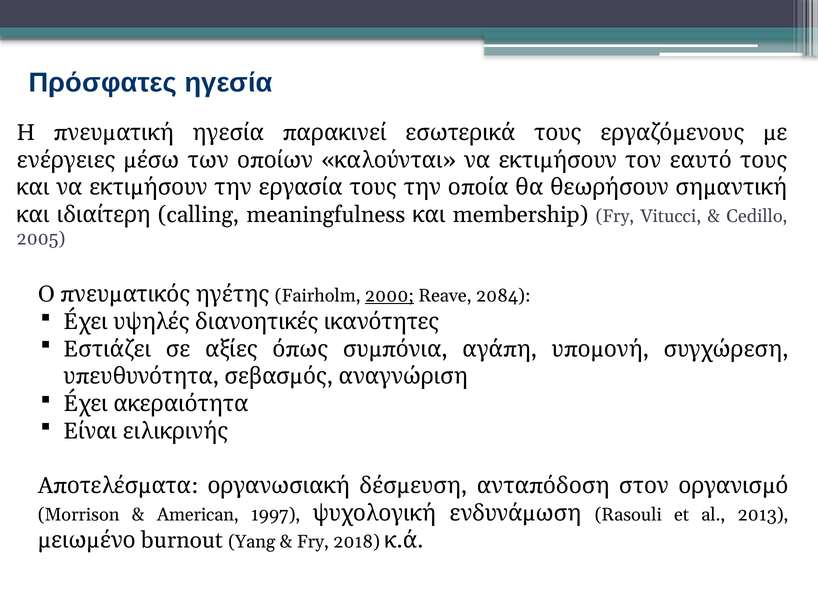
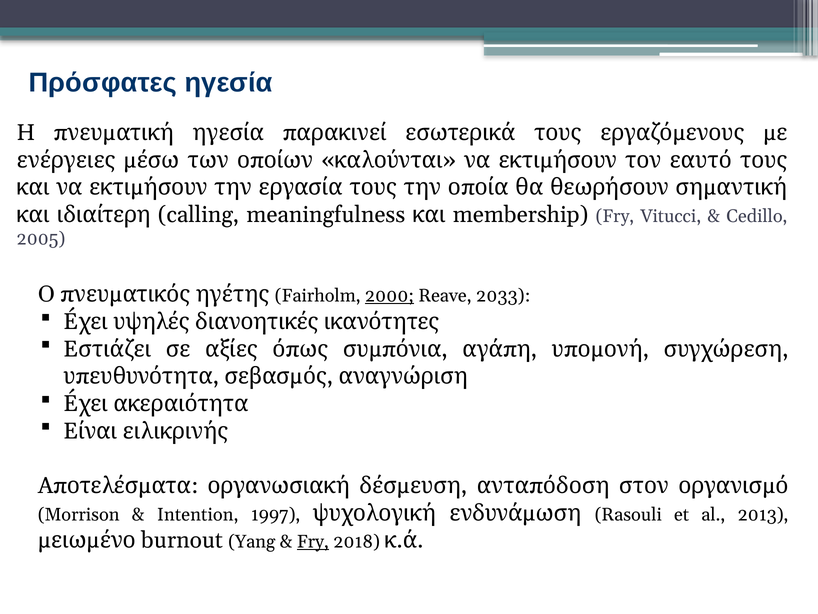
2084: 2084 -> 2033
American: American -> Intention
Fry at (313, 541) underline: none -> present
